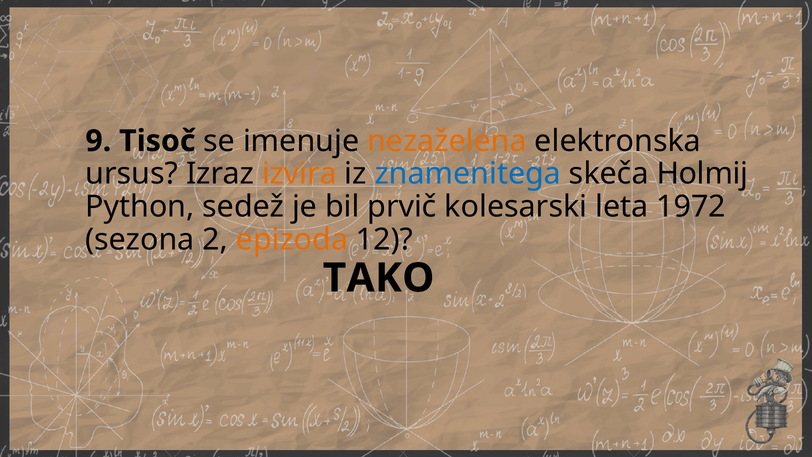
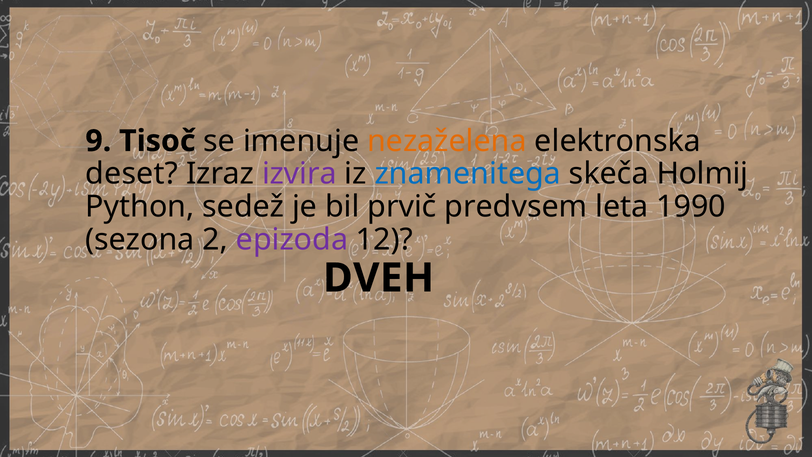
ursus: ursus -> deset
izvira colour: orange -> purple
kolesarski: kolesarski -> predvsem
1972: 1972 -> 1990
epizoda colour: orange -> purple
TAKO: TAKO -> DVEH
